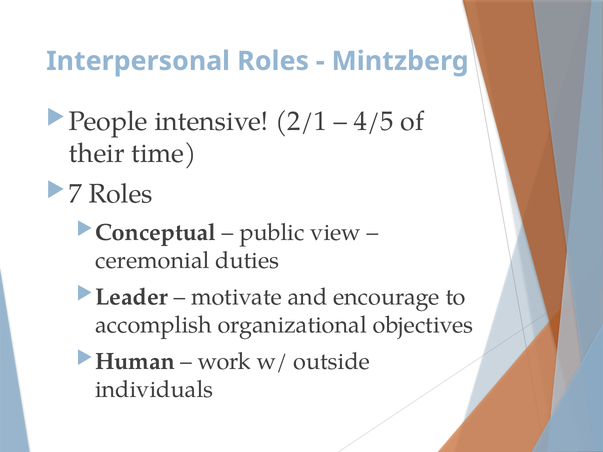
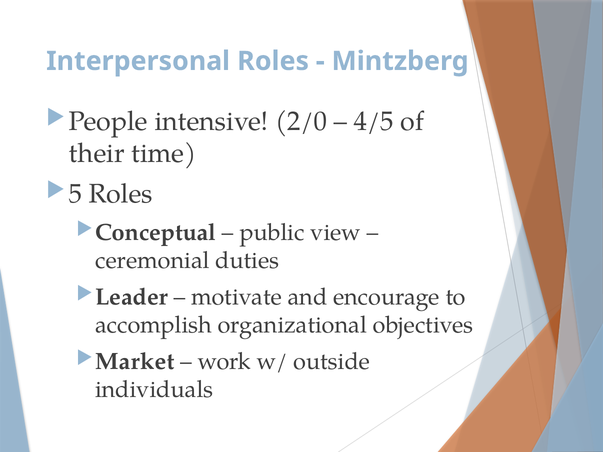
2/1: 2/1 -> 2/0
7: 7 -> 5
Human: Human -> Market
